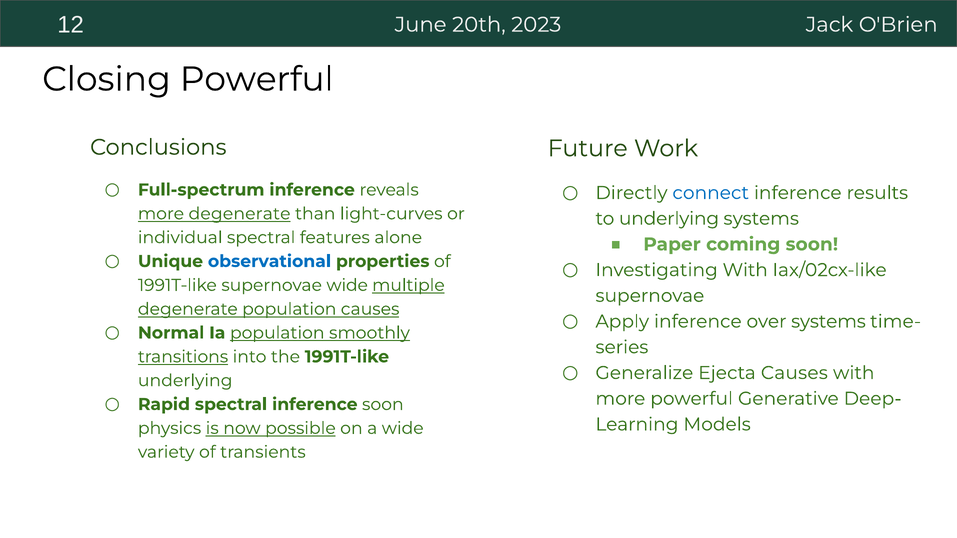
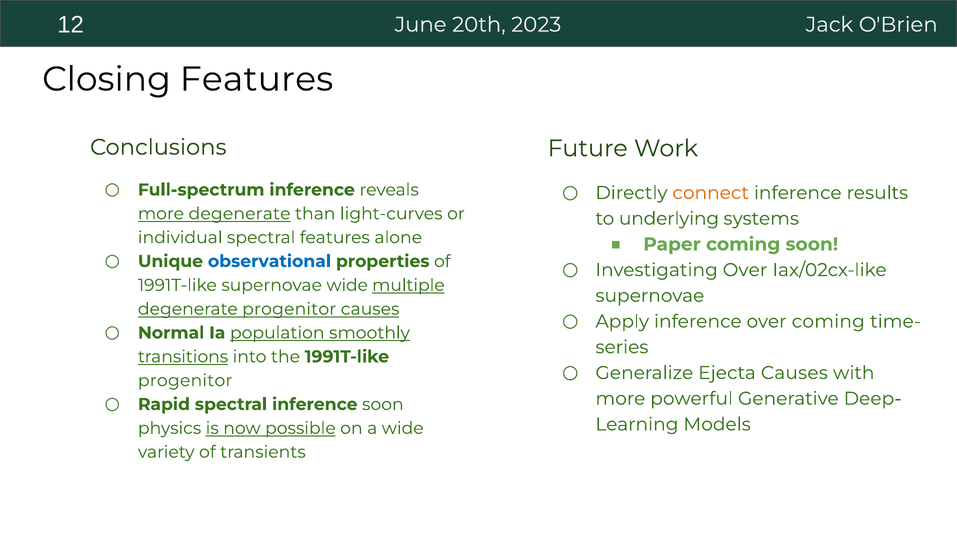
Closing Powerful: Powerful -> Features
connect colour: blue -> orange
Investigating With: With -> Over
degenerate population: population -> progenitor
over systems: systems -> coming
underlying at (185, 381): underlying -> progenitor
